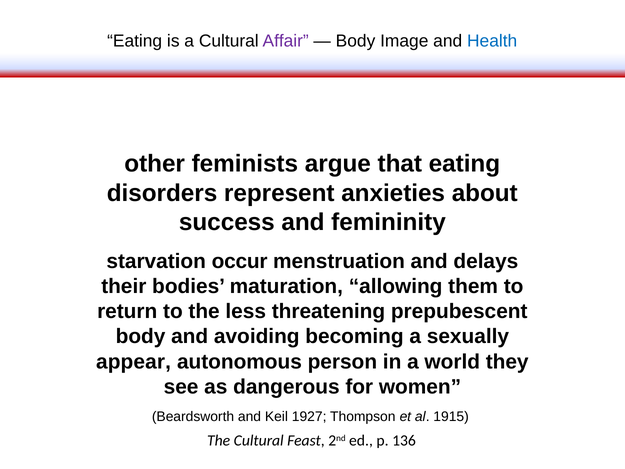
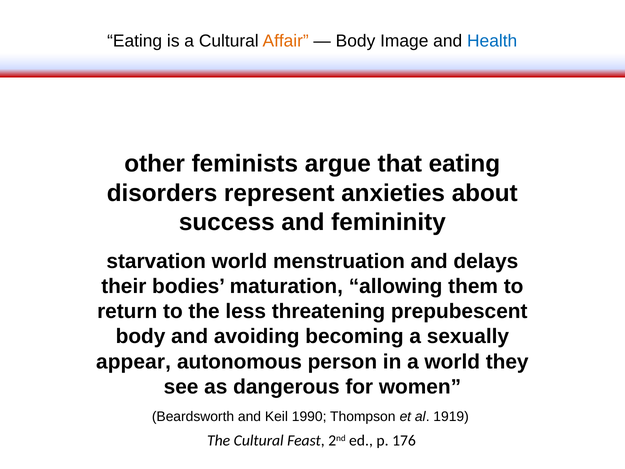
Affair colour: purple -> orange
starvation occur: occur -> world
1927: 1927 -> 1990
1915: 1915 -> 1919
136: 136 -> 176
